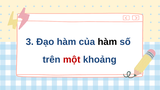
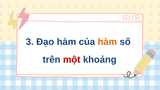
hàm at (107, 42) colour: black -> orange
